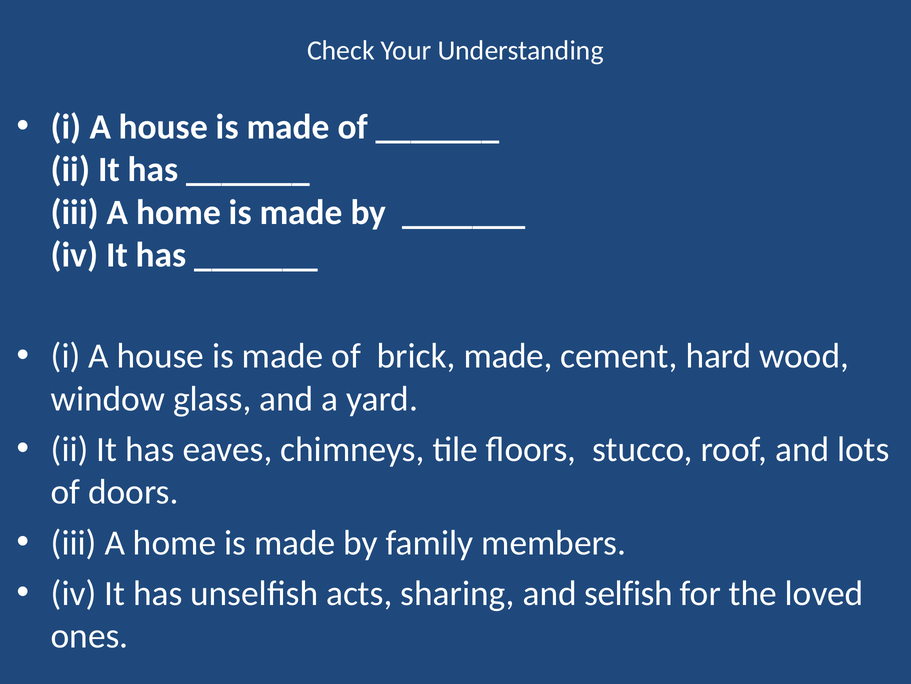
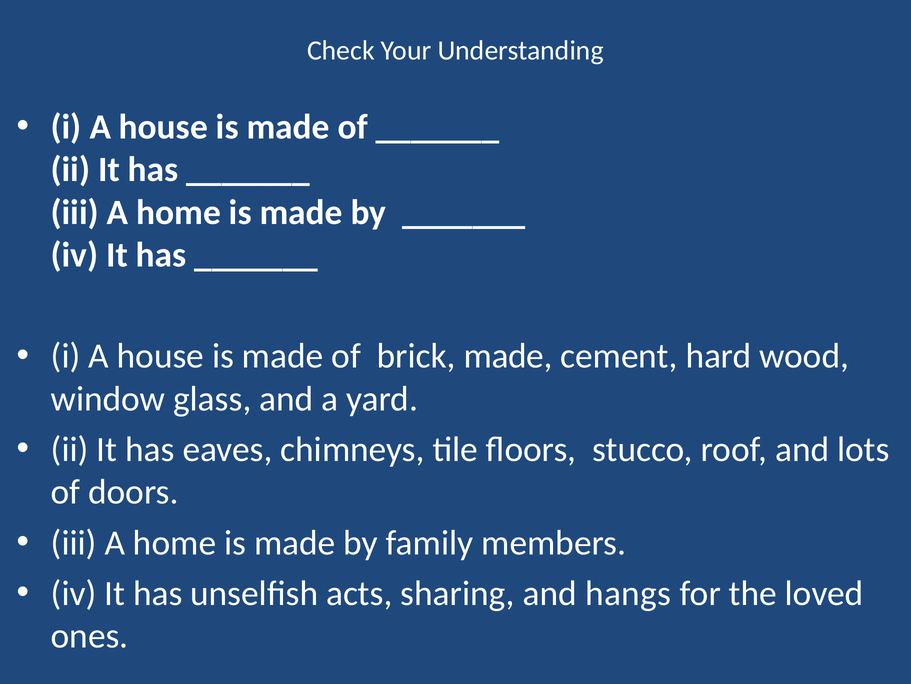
selfish: selfish -> hangs
